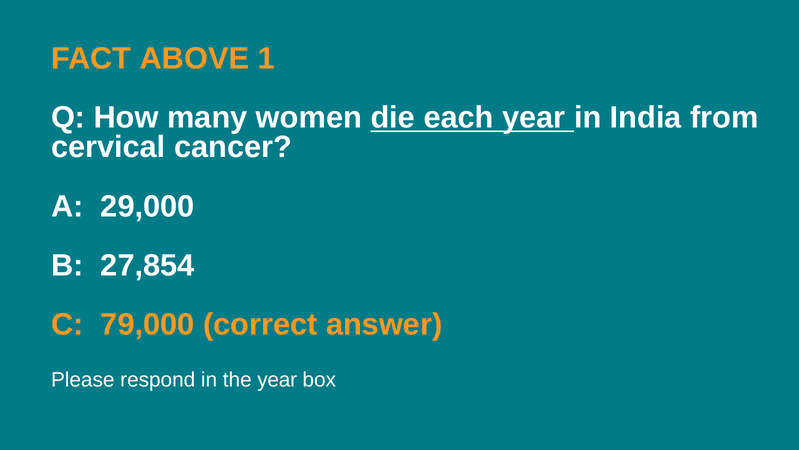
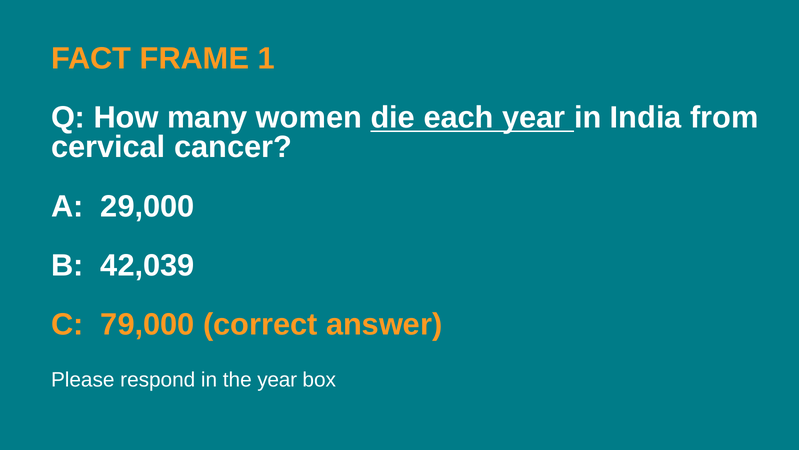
ABOVE: ABOVE -> FRAME
27,854: 27,854 -> 42,039
